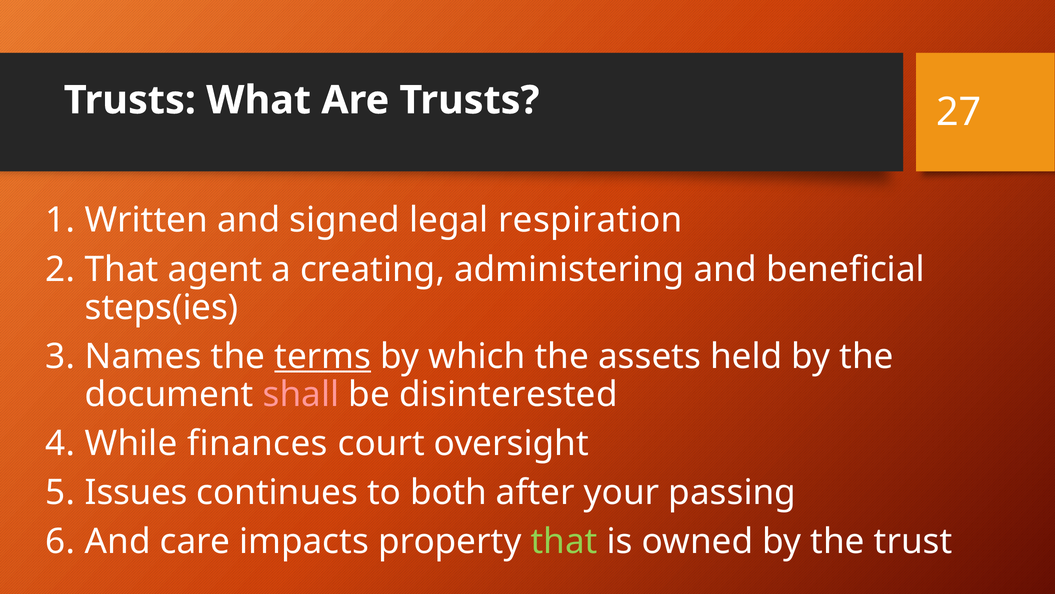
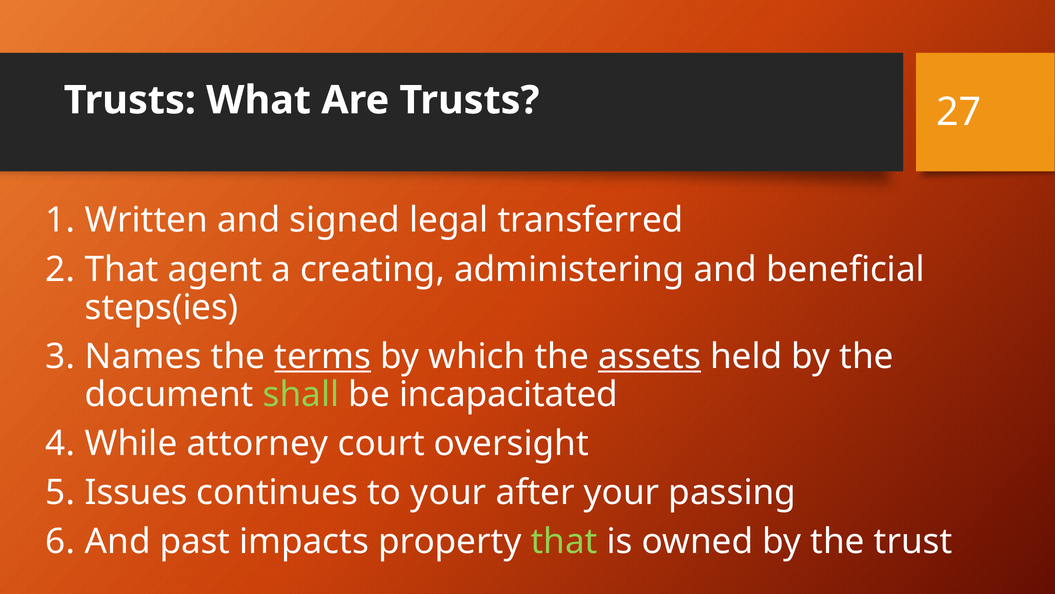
respiration: respiration -> transferred
assets underline: none -> present
shall colour: pink -> light green
disinterested: disinterested -> incapacitated
finances: finances -> attorney
to both: both -> your
care: care -> past
